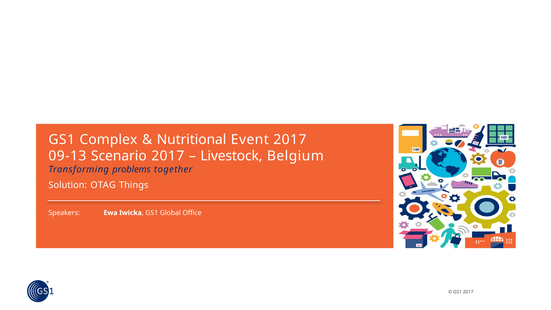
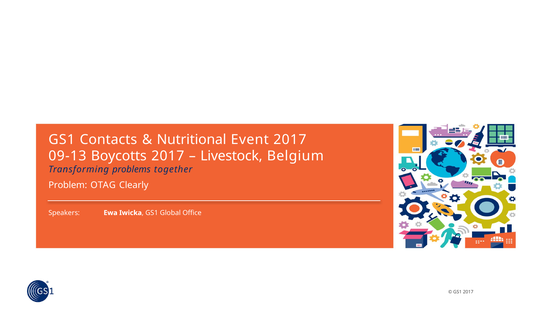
Complex: Complex -> Contacts
Scenario: Scenario -> Boycotts
Solution: Solution -> Problem
Things: Things -> Clearly
